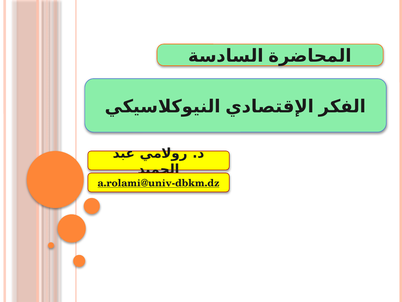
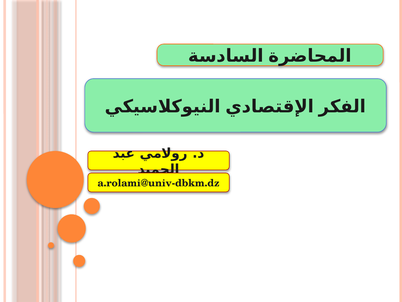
a.rolami@univ-dbkm.dz underline: present -> none
